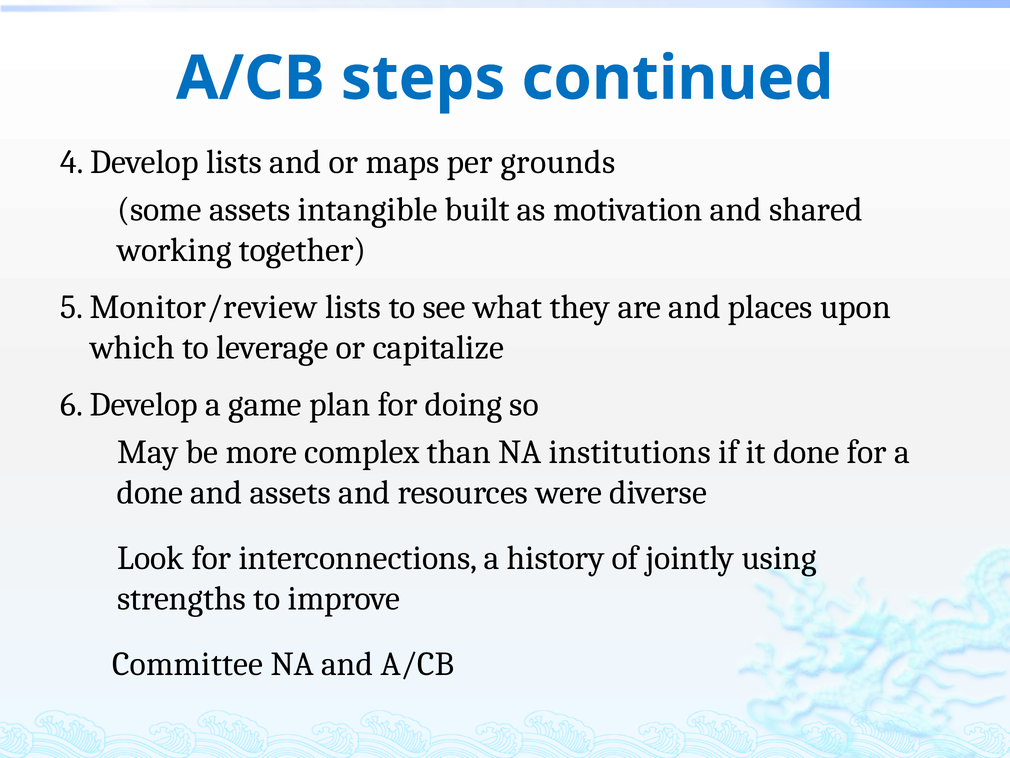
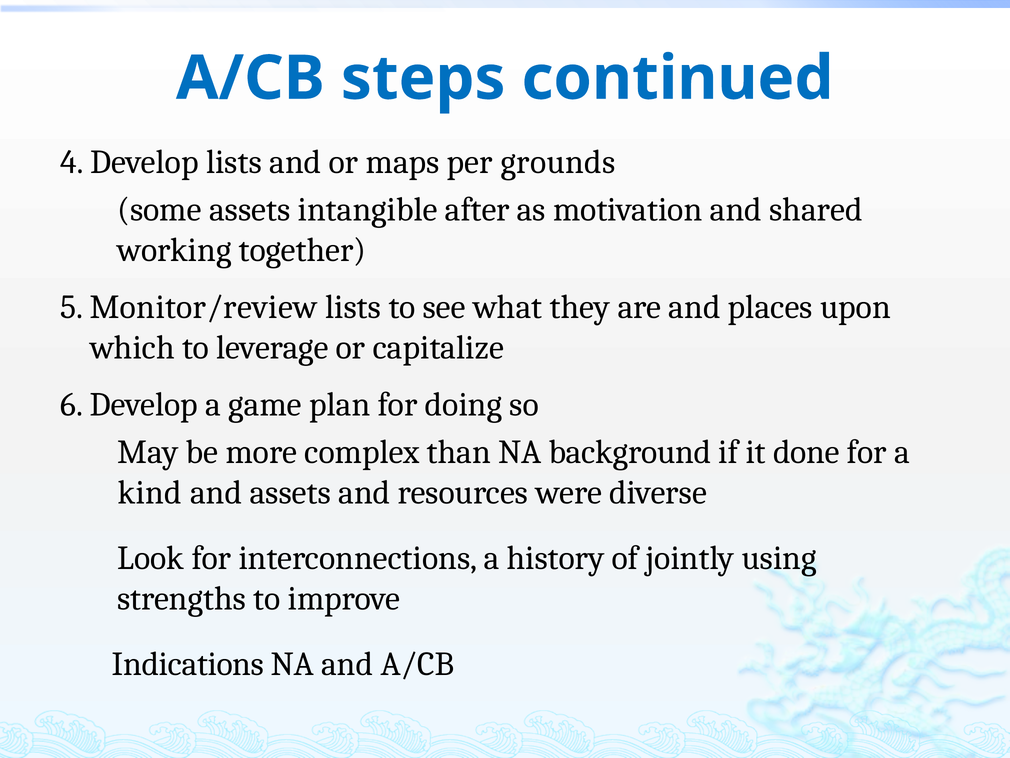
built: built -> after
institutions: institutions -> background
done at (150, 492): done -> kind
Committee: Committee -> Indications
